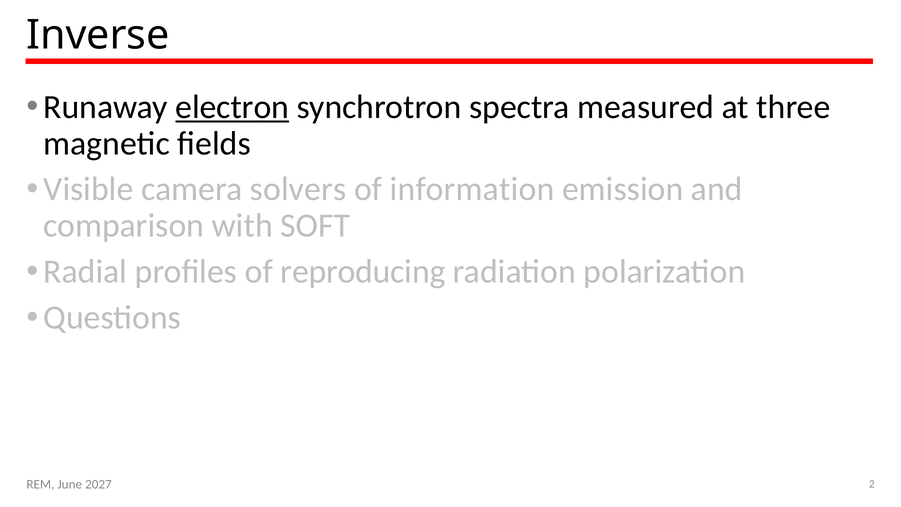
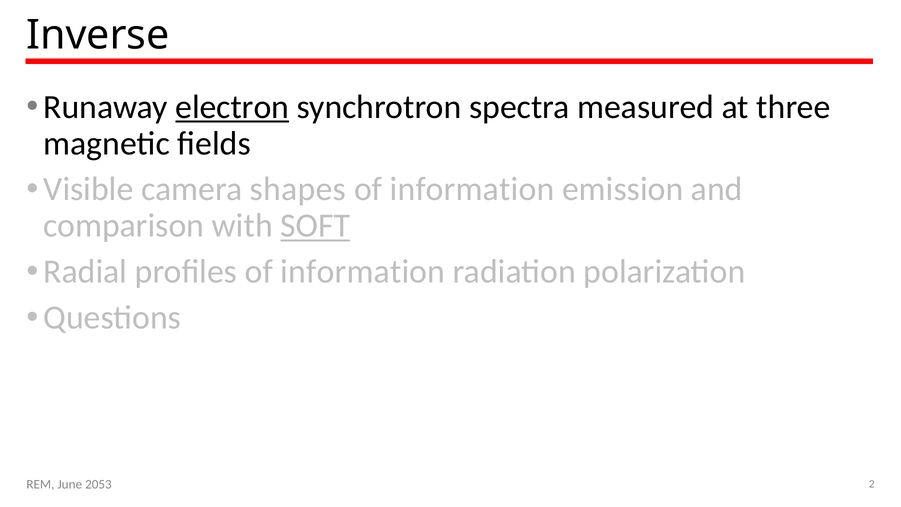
solvers: solvers -> shapes
SOFT underline: none -> present
profiles of reproducing: reproducing -> information
2027: 2027 -> 2053
